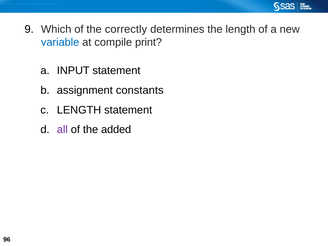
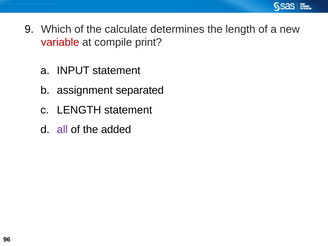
correctly: correctly -> calculate
variable colour: blue -> red
constants: constants -> separated
